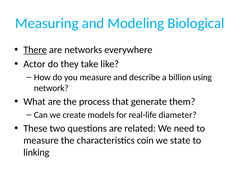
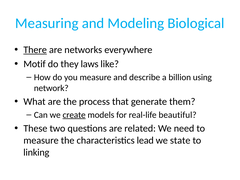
Actor: Actor -> Motif
take: take -> laws
create underline: none -> present
diameter: diameter -> beautiful
coin: coin -> lead
